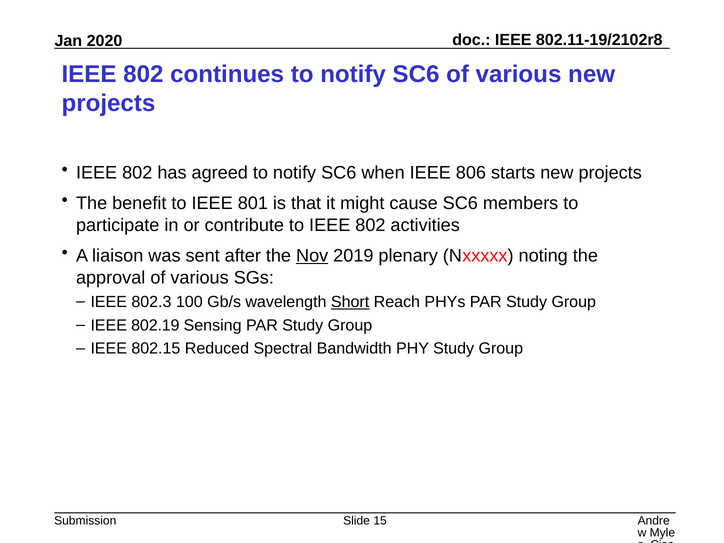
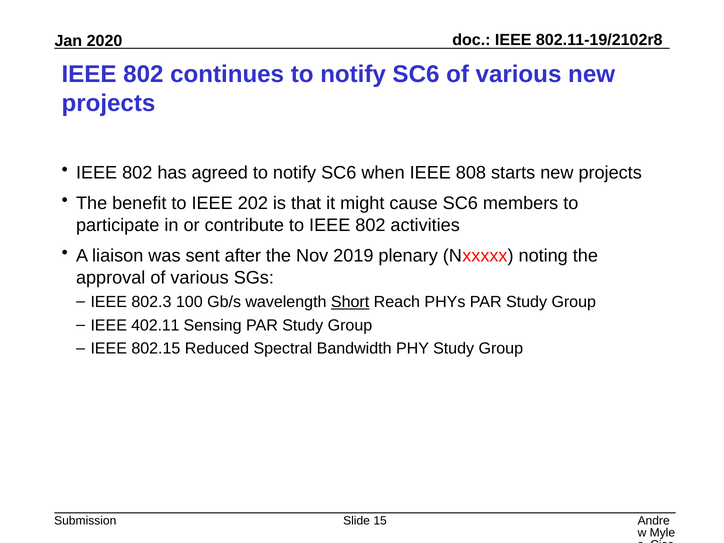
806: 806 -> 808
801: 801 -> 202
Nov underline: present -> none
802.19: 802.19 -> 402.11
